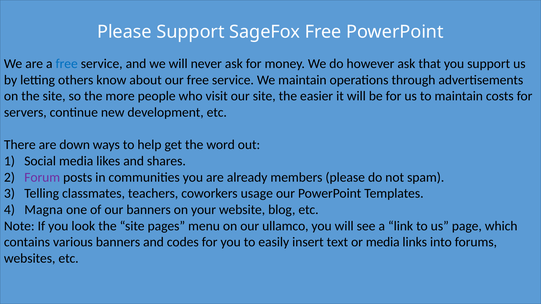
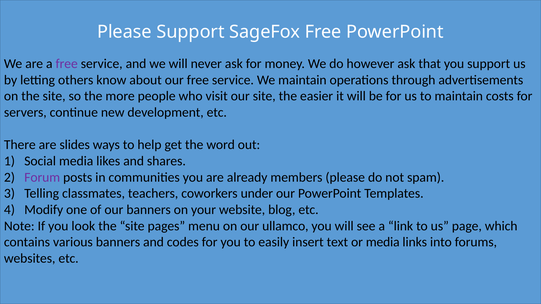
free at (67, 64) colour: blue -> purple
down: down -> slides
usage: usage -> under
Magna: Magna -> Modify
